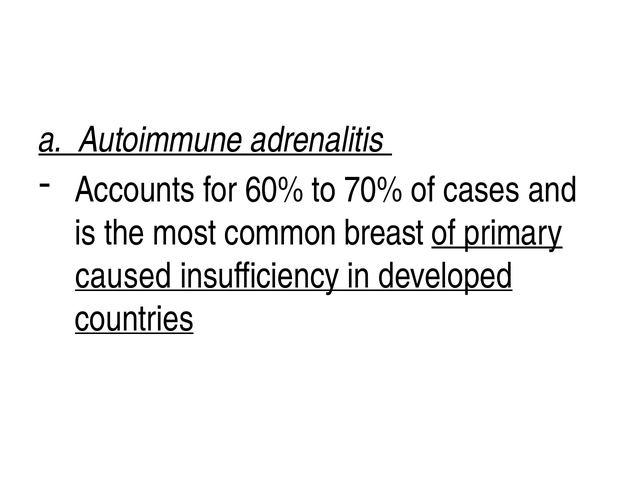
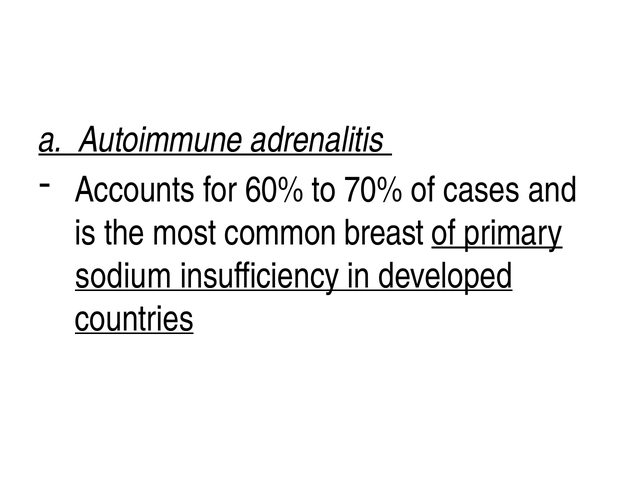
caused: caused -> sodium
